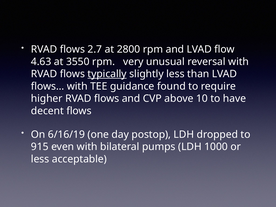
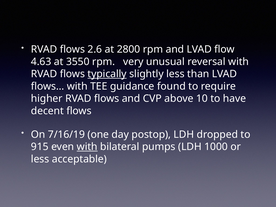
2.7: 2.7 -> 2.6
6/16/19: 6/16/19 -> 7/16/19
with at (87, 147) underline: none -> present
